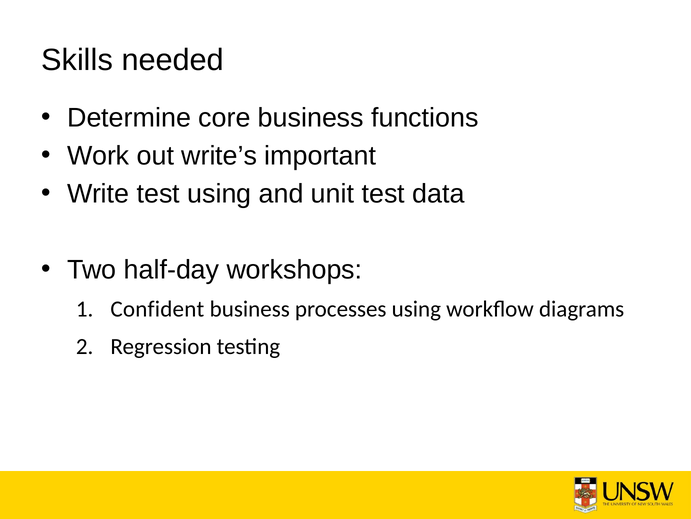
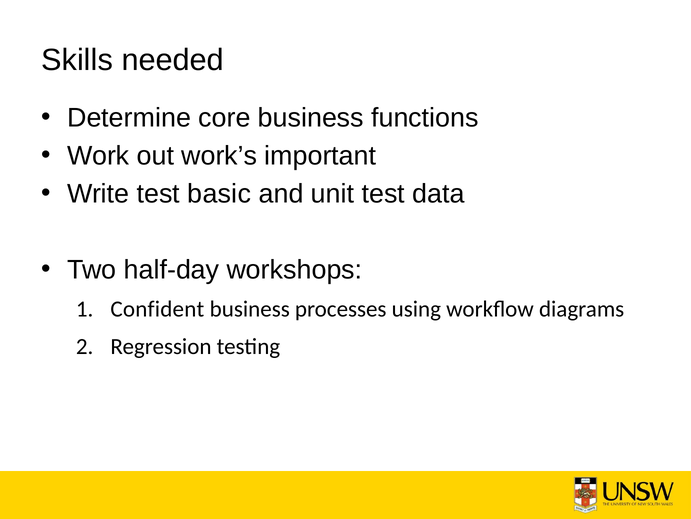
write’s: write’s -> work’s
test using: using -> basic
